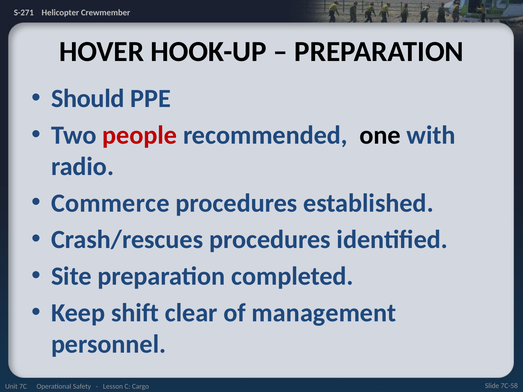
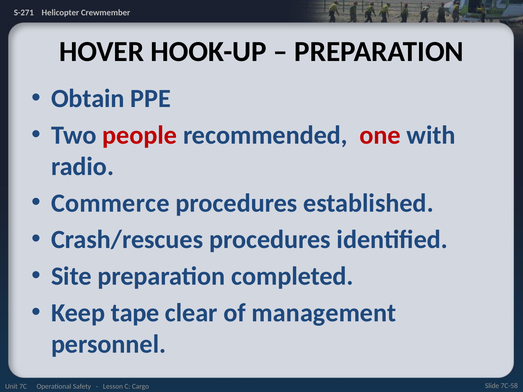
Should: Should -> Obtain
one colour: black -> red
shift: shift -> tape
